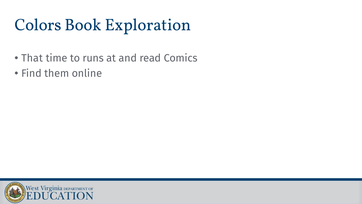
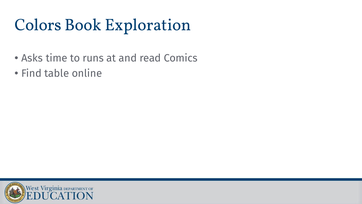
That: That -> Asks
them: them -> table
